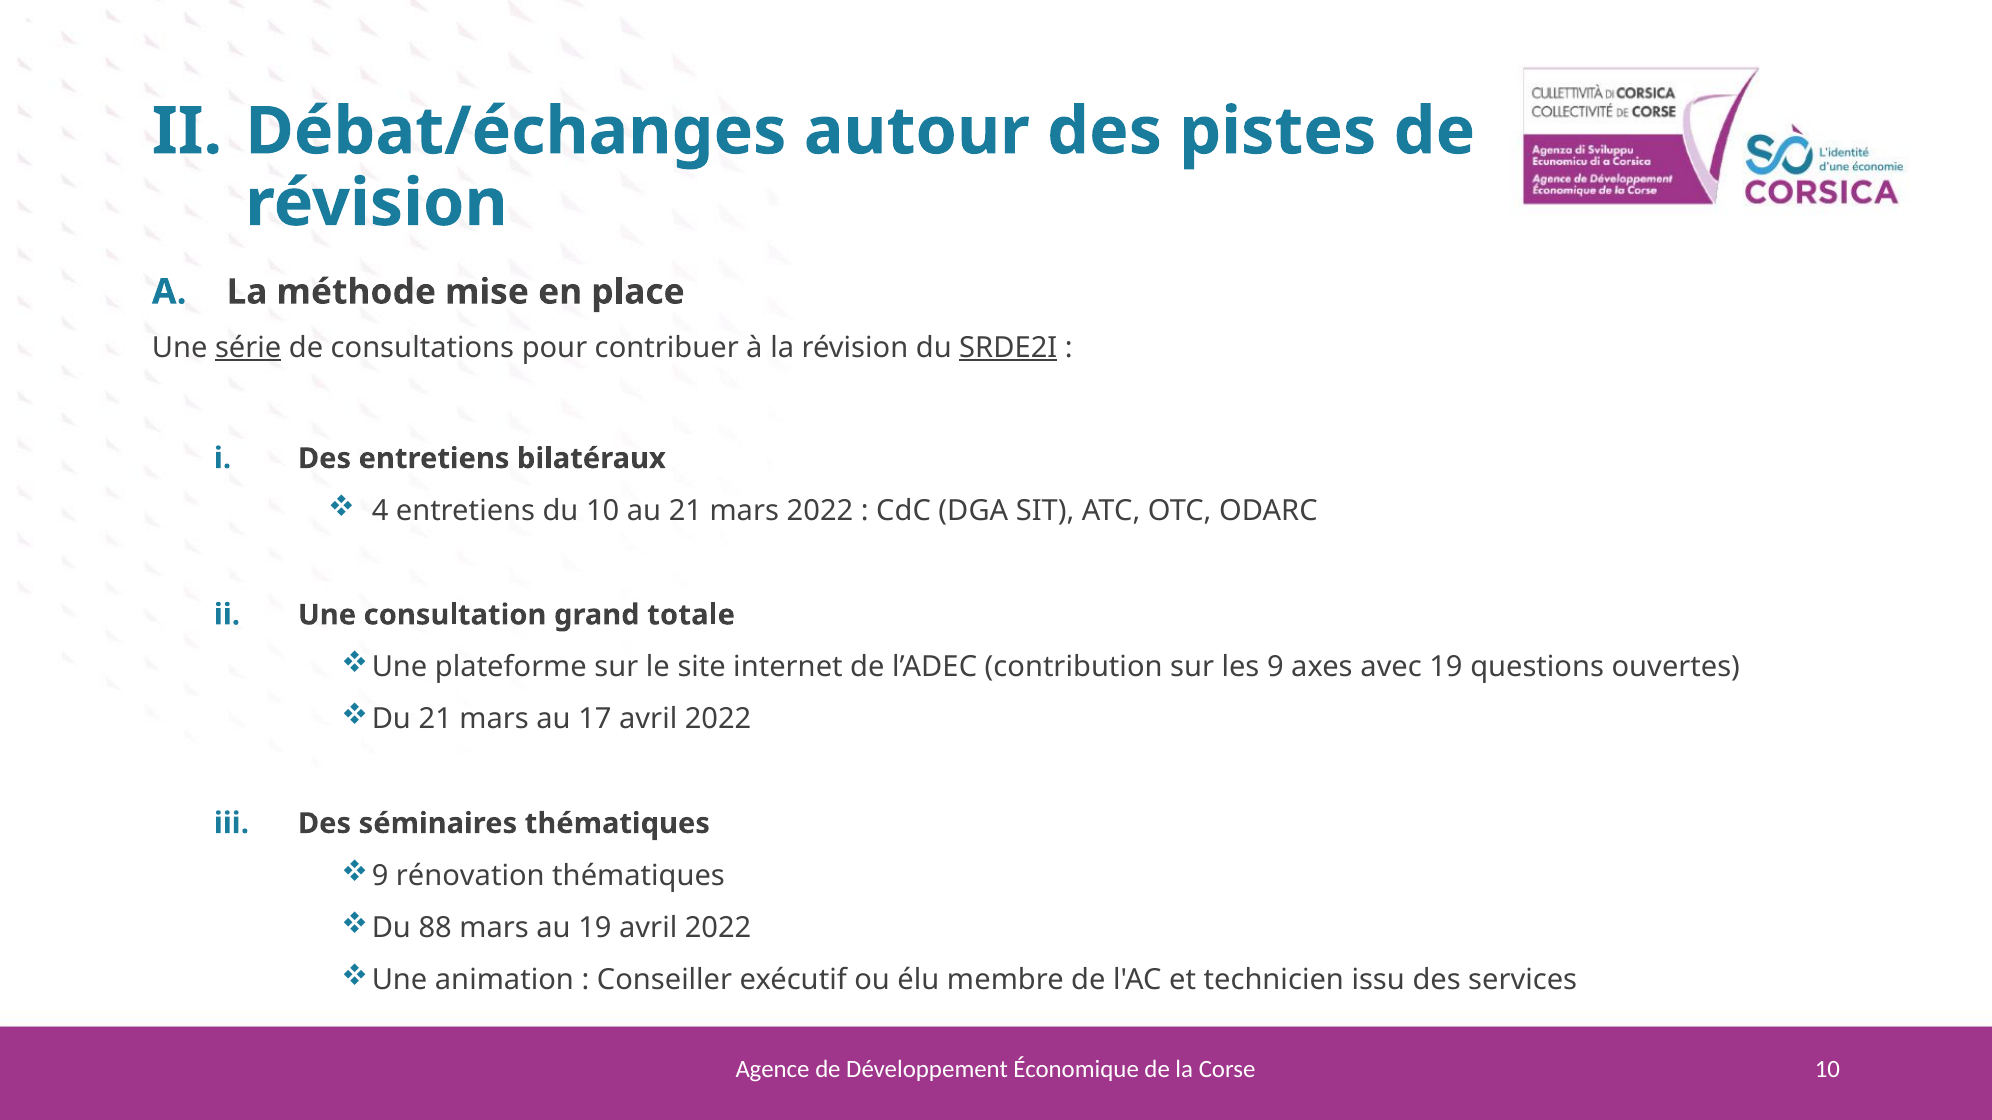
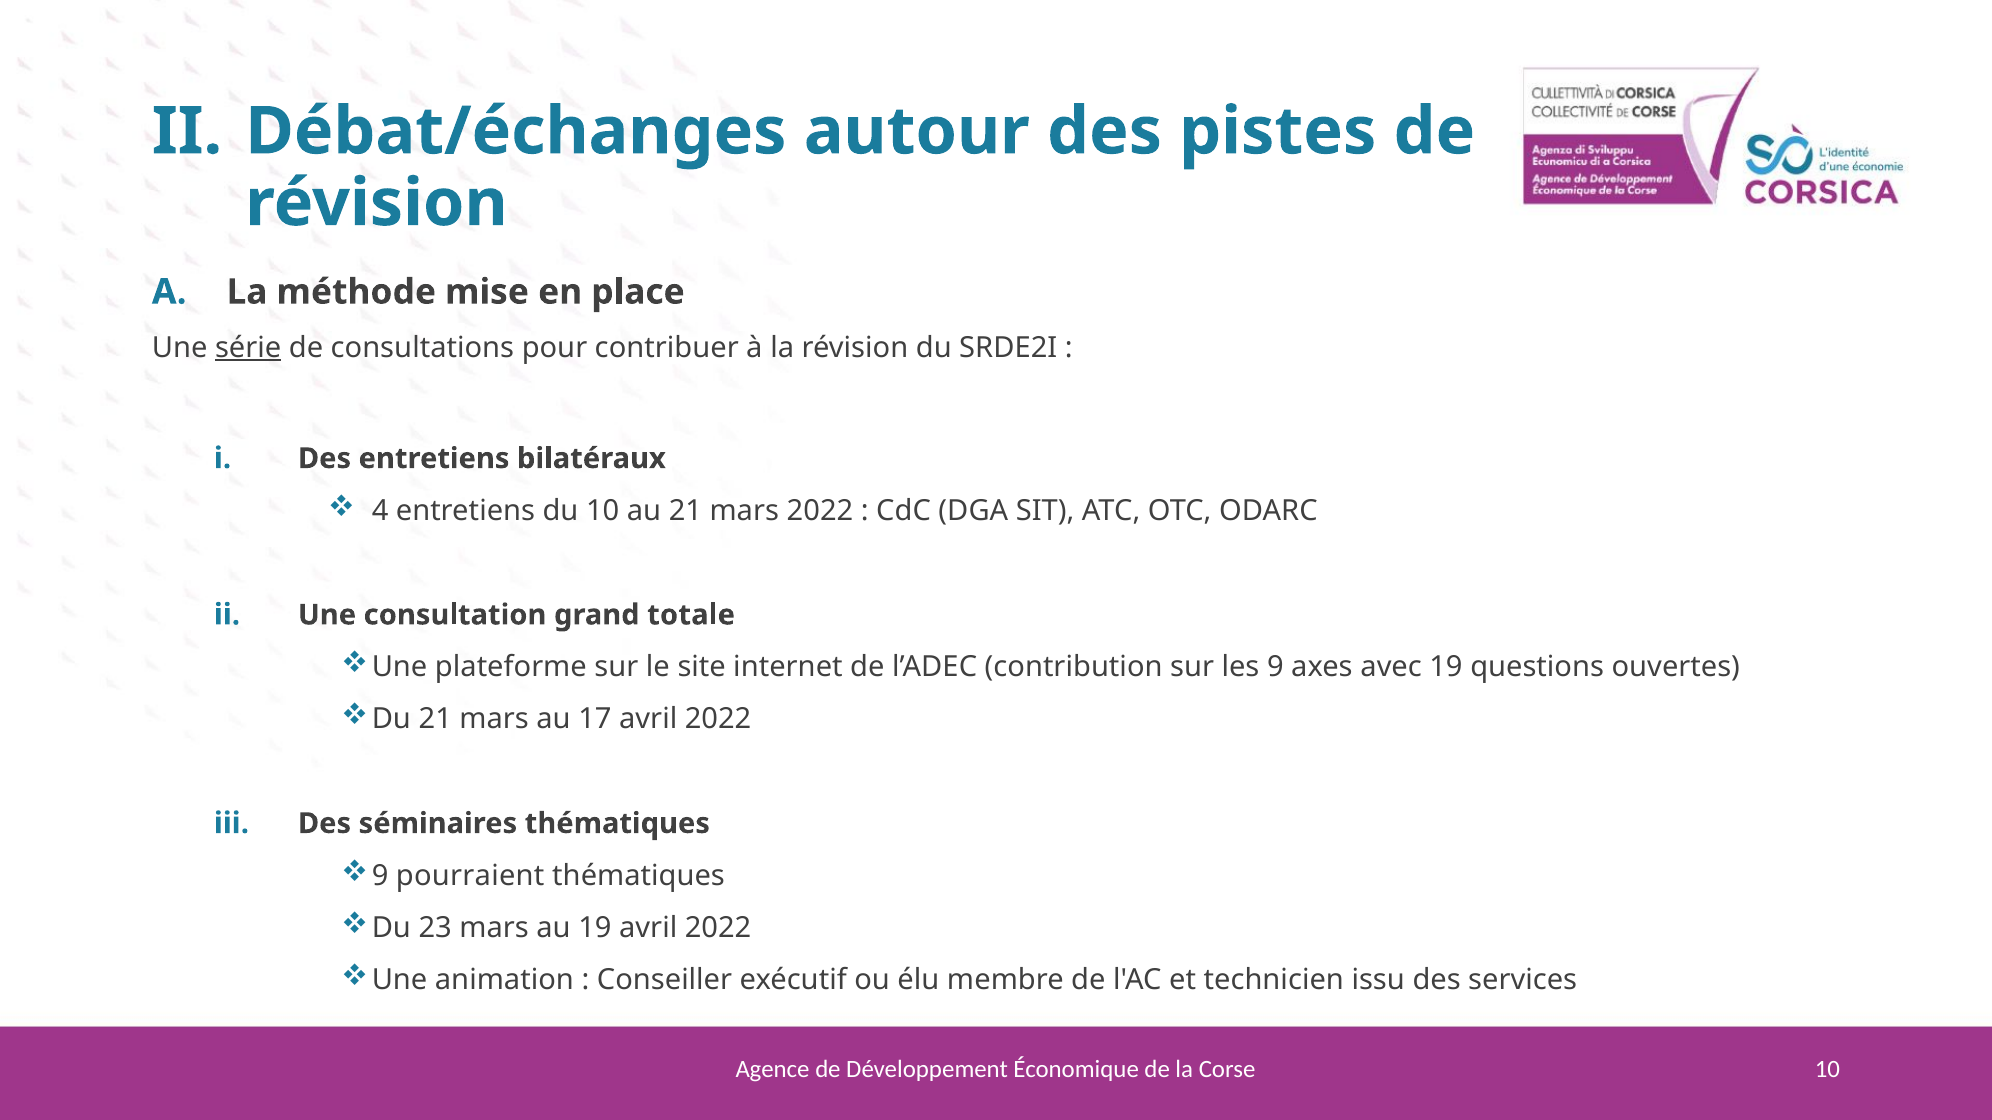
SRDE2I underline: present -> none
rénovation: rénovation -> pourraient
88: 88 -> 23
